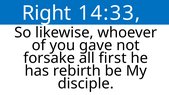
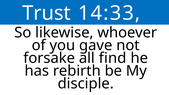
Right: Right -> Trust
first: first -> find
